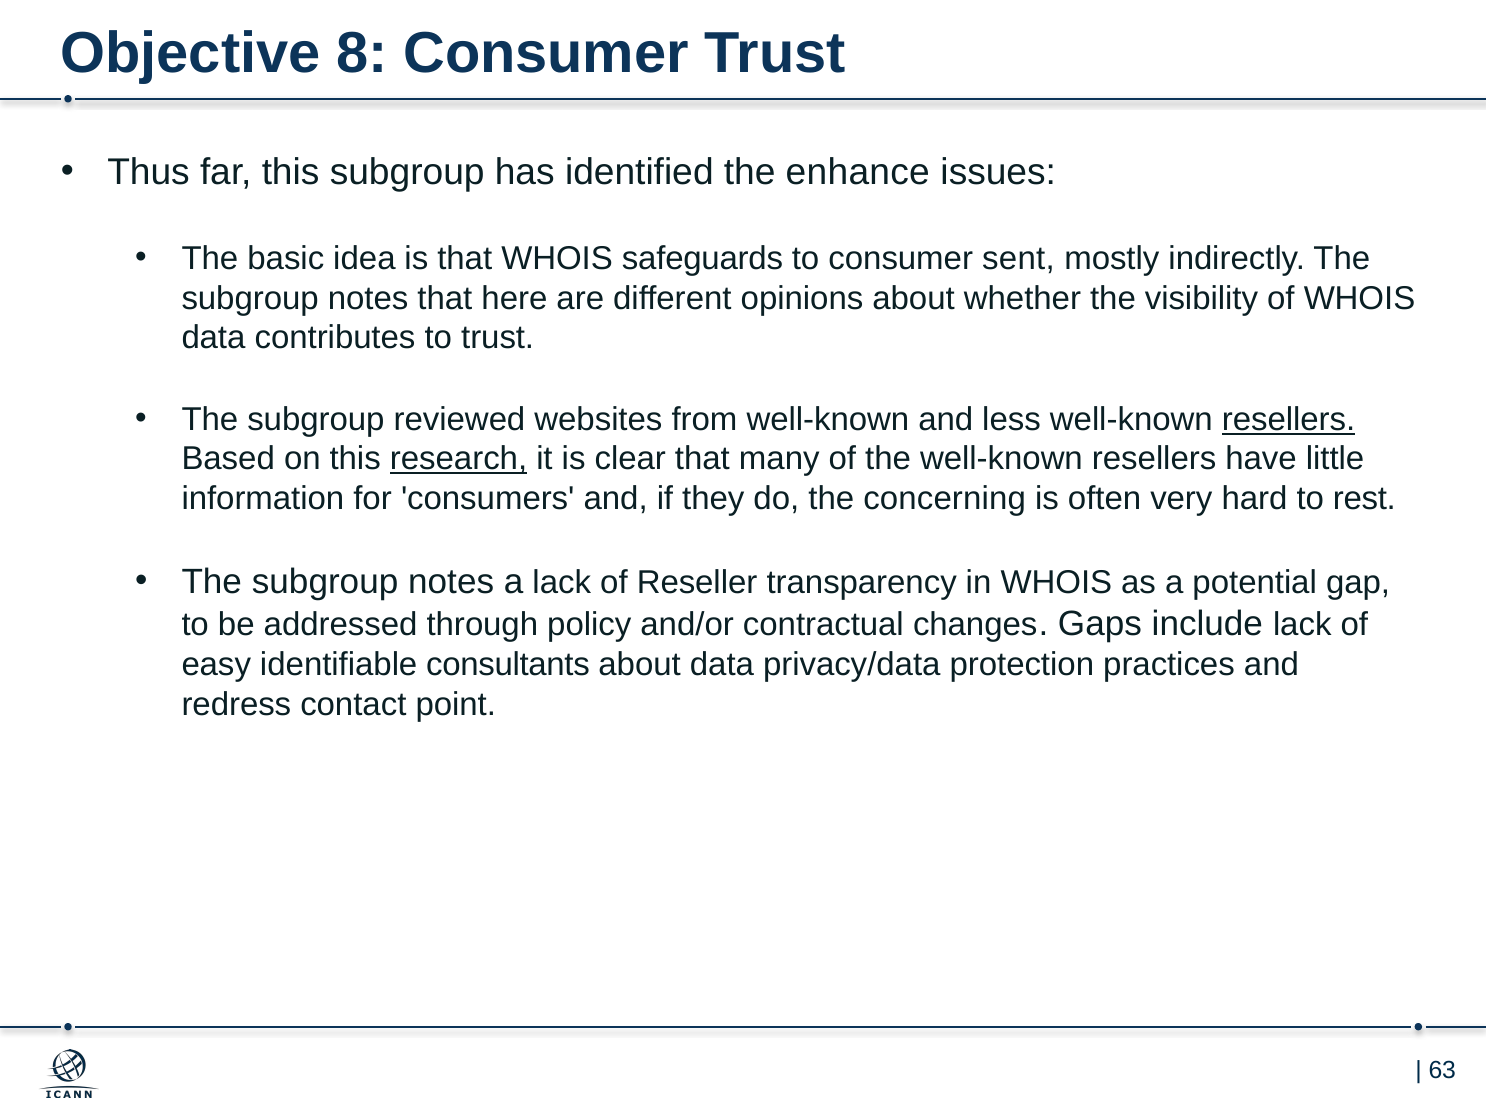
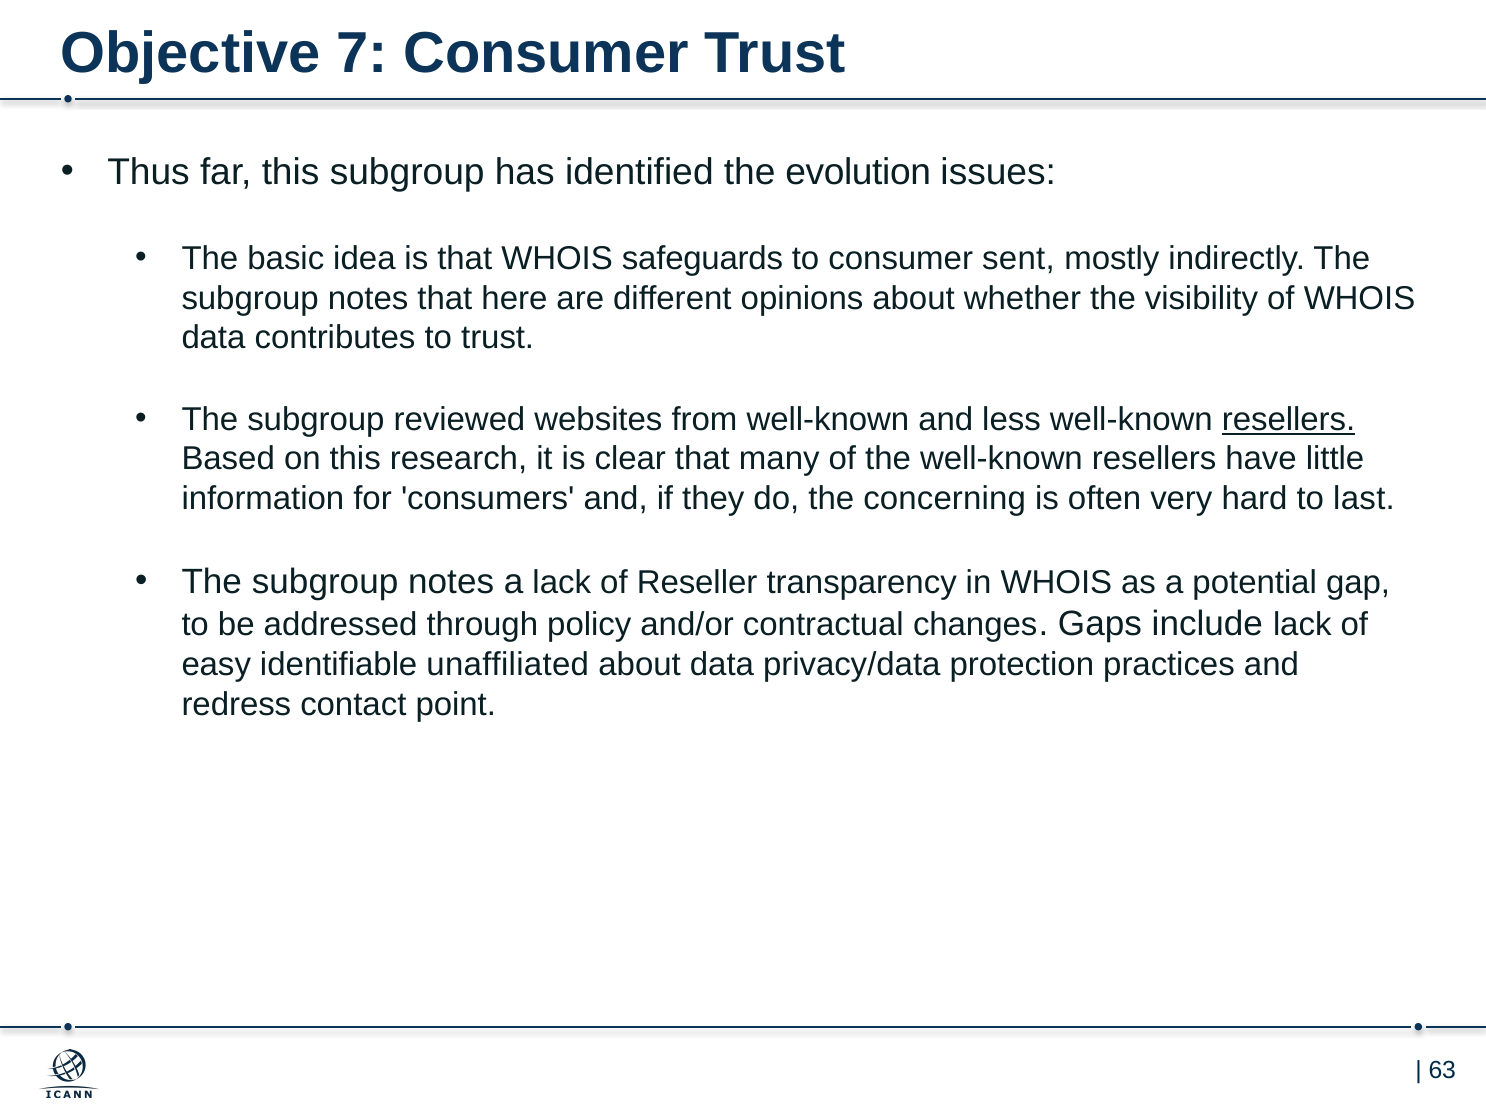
8: 8 -> 7
enhance: enhance -> evolution
research underline: present -> none
rest: rest -> last
consultants: consultants -> unaffiliated
